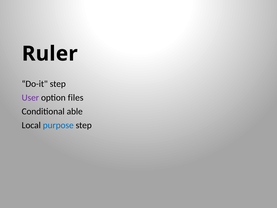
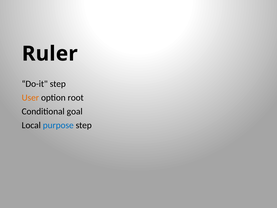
User colour: purple -> orange
files: files -> root
able: able -> goal
